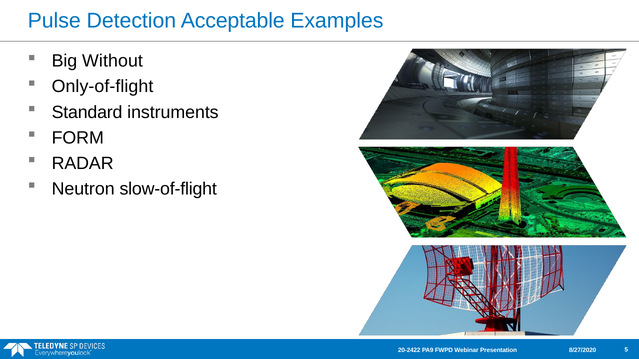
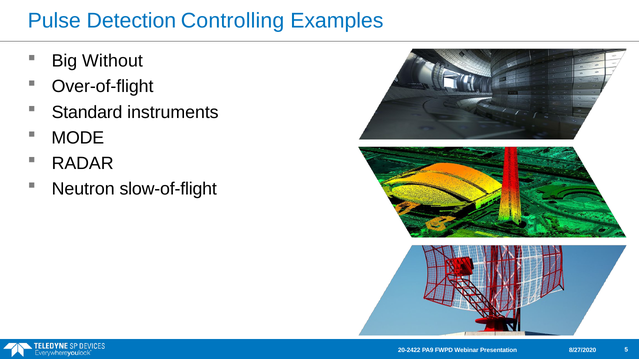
Acceptable: Acceptable -> Controlling
Only-of-flight: Only-of-flight -> Over-of-flight
FORM: FORM -> MODE
